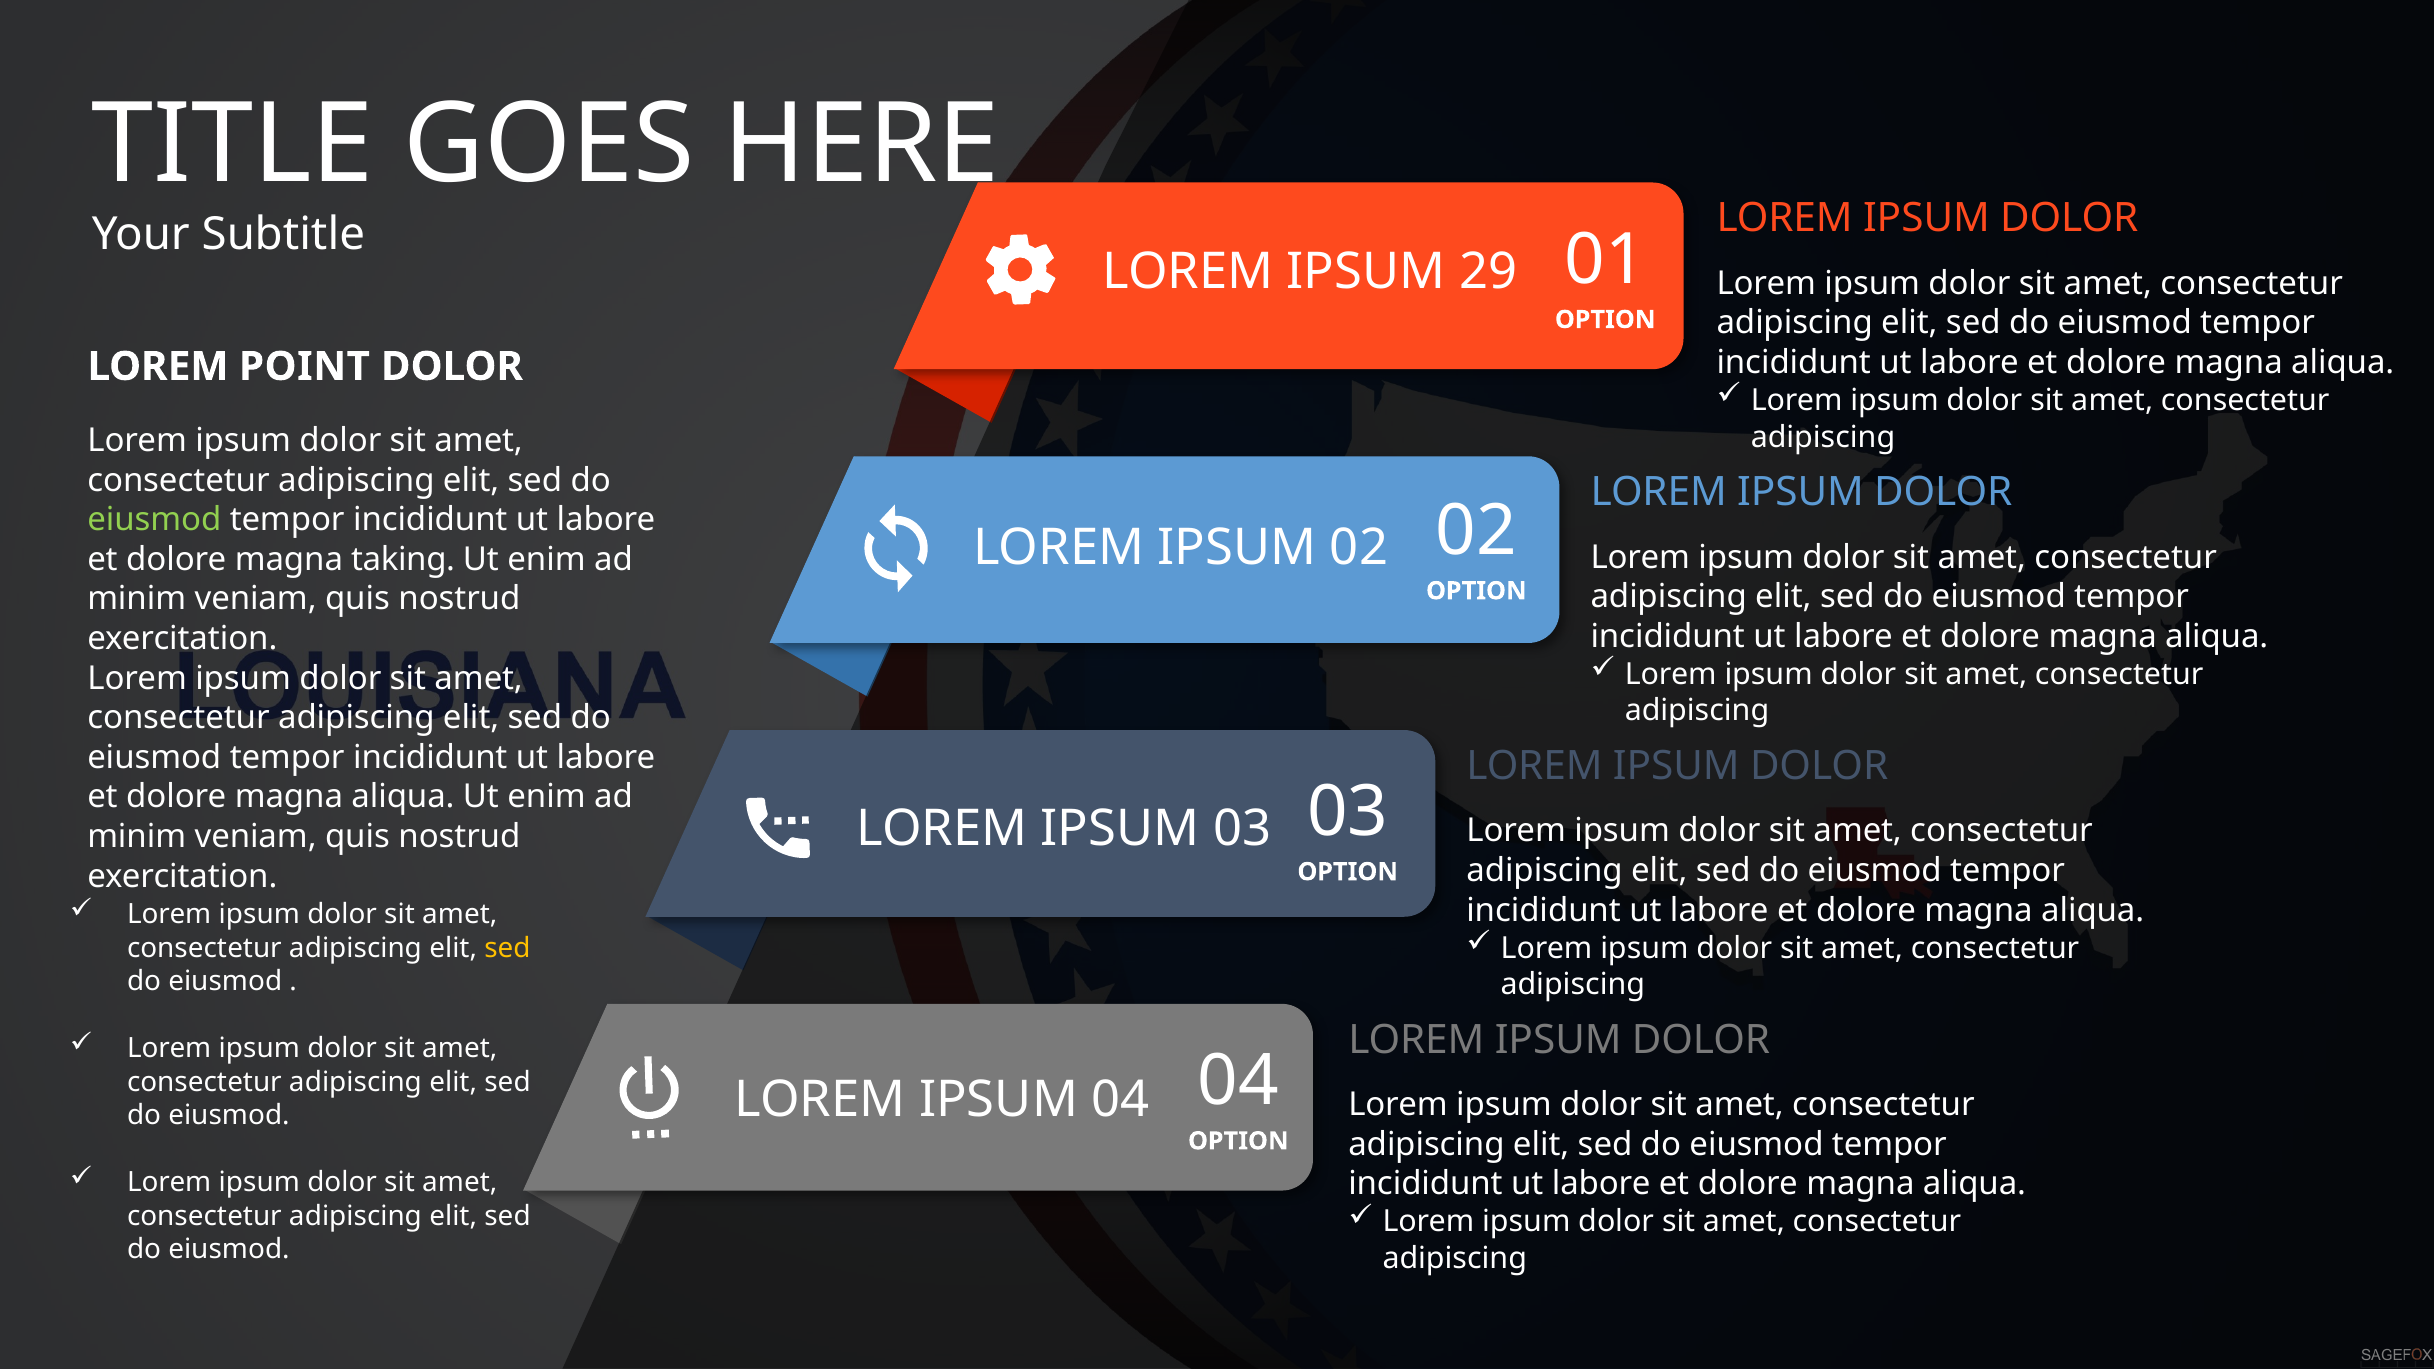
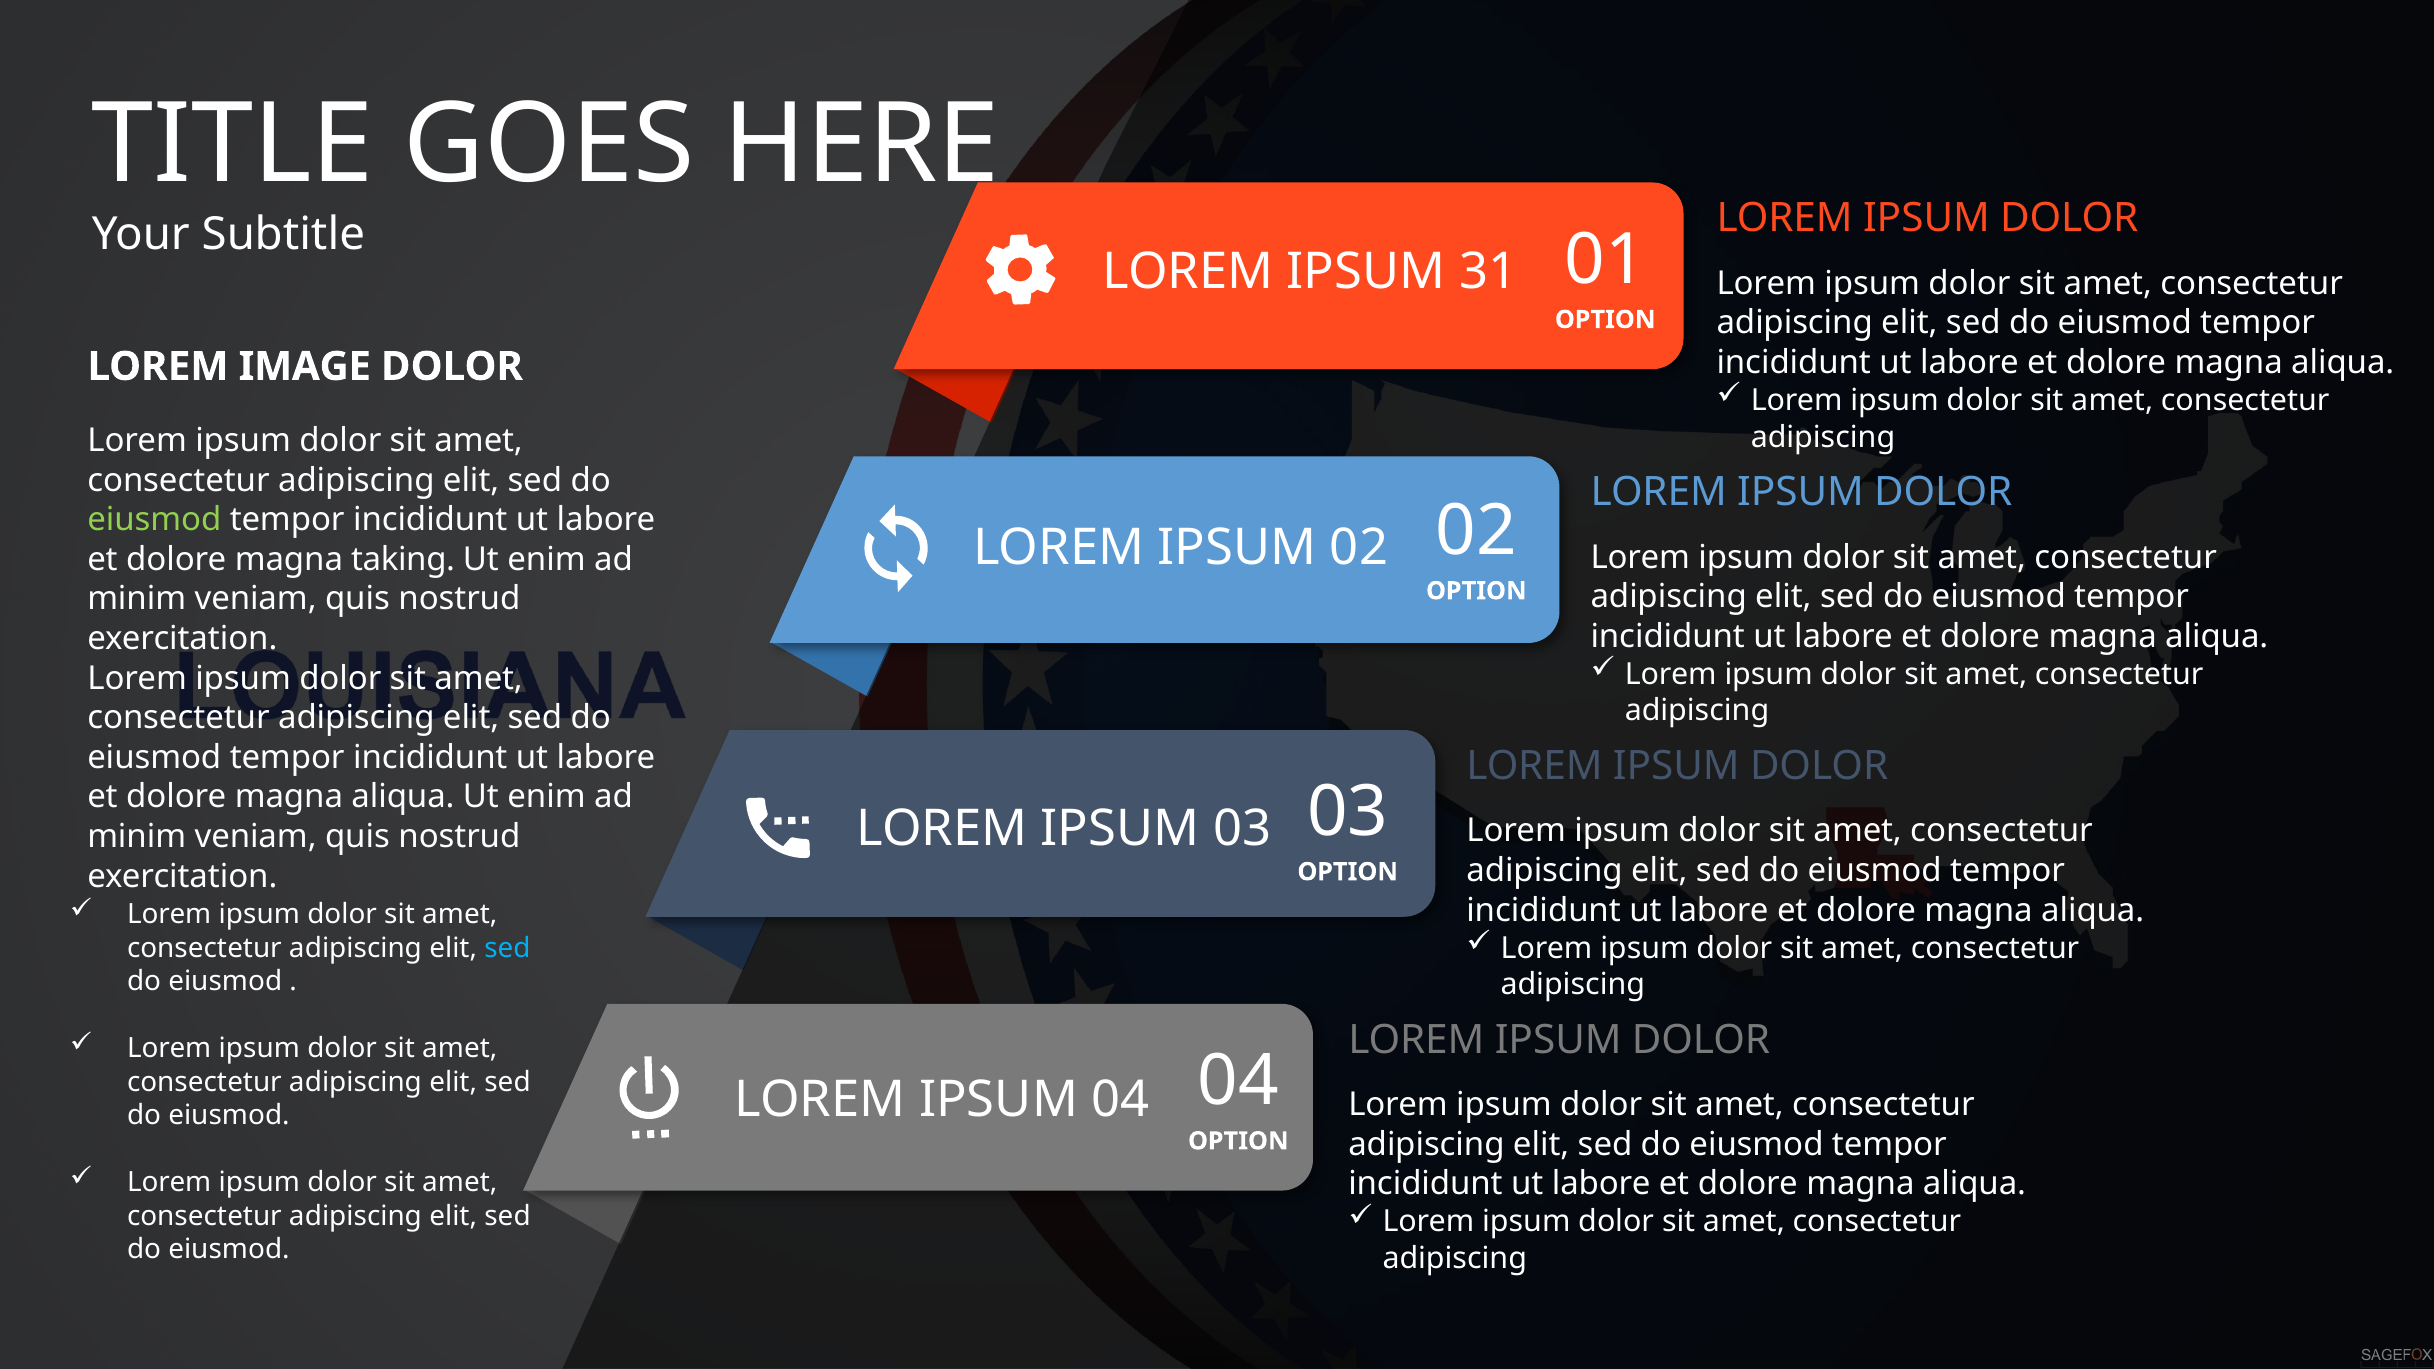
29: 29 -> 31
POINT: POINT -> IMAGE
sed at (507, 948) colour: yellow -> light blue
